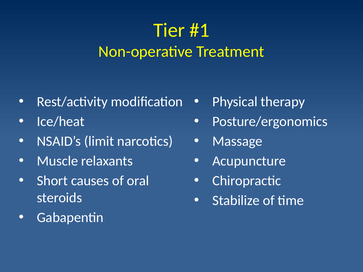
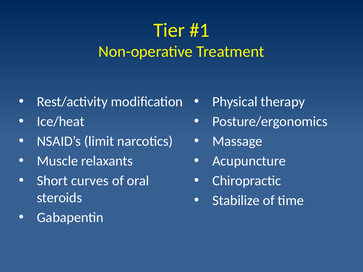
causes: causes -> curves
